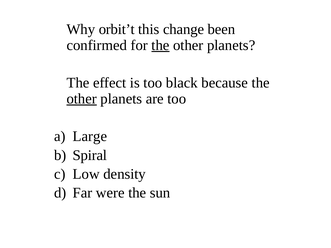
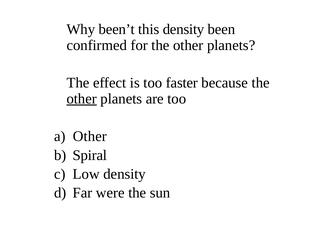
orbit’t: orbit’t -> been’t
this change: change -> density
the at (160, 45) underline: present -> none
black: black -> faster
Large at (90, 137): Large -> Other
